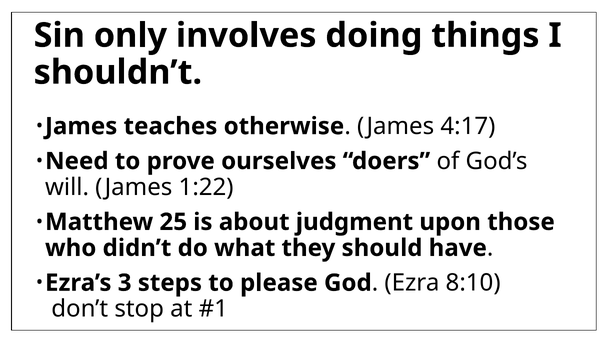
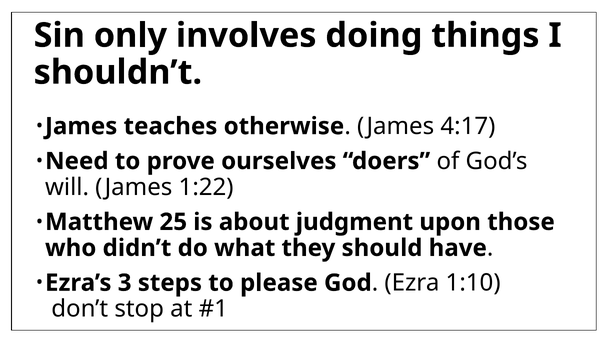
8:10: 8:10 -> 1:10
